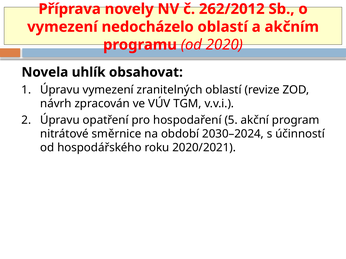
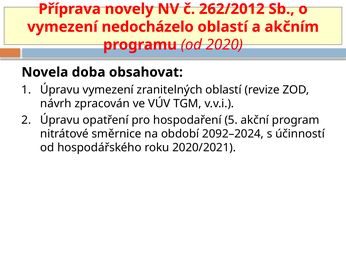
uhlík: uhlík -> doba
2030–2024: 2030–2024 -> 2092–2024
